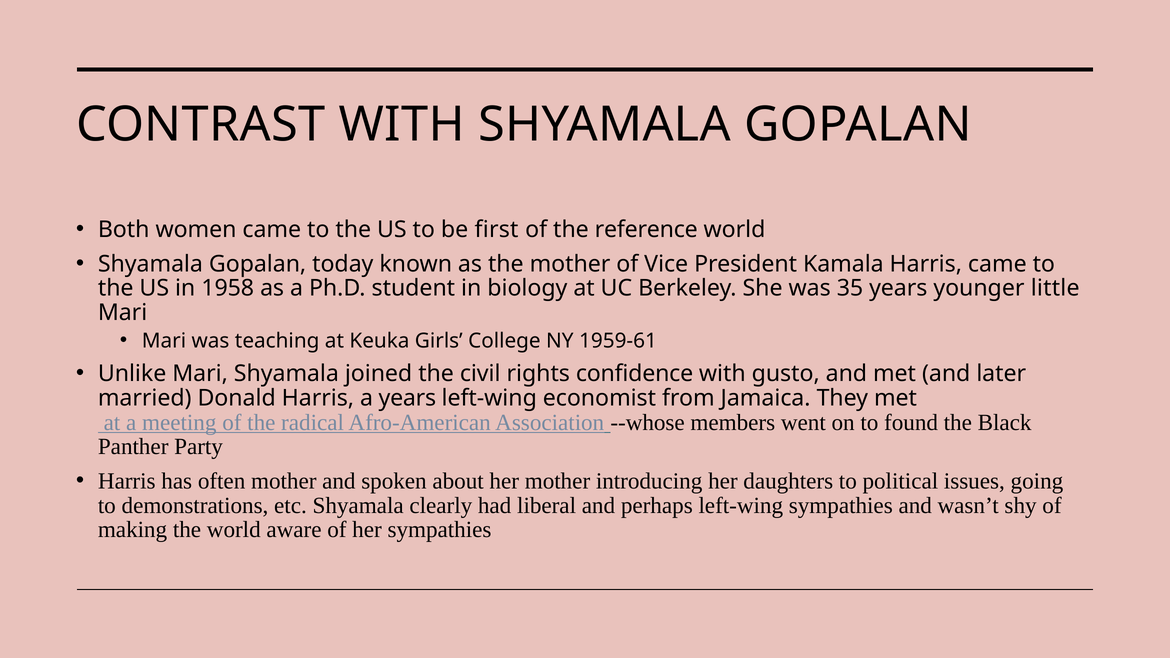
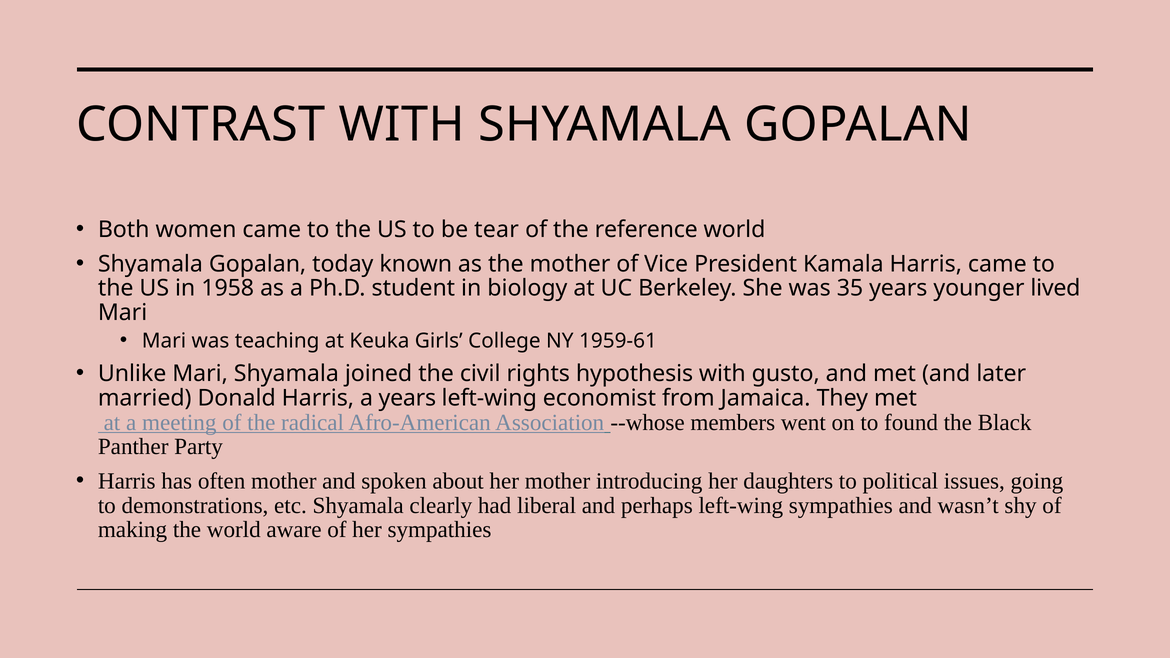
first: first -> tear
little: little -> lived
confidence: confidence -> hypothesis
